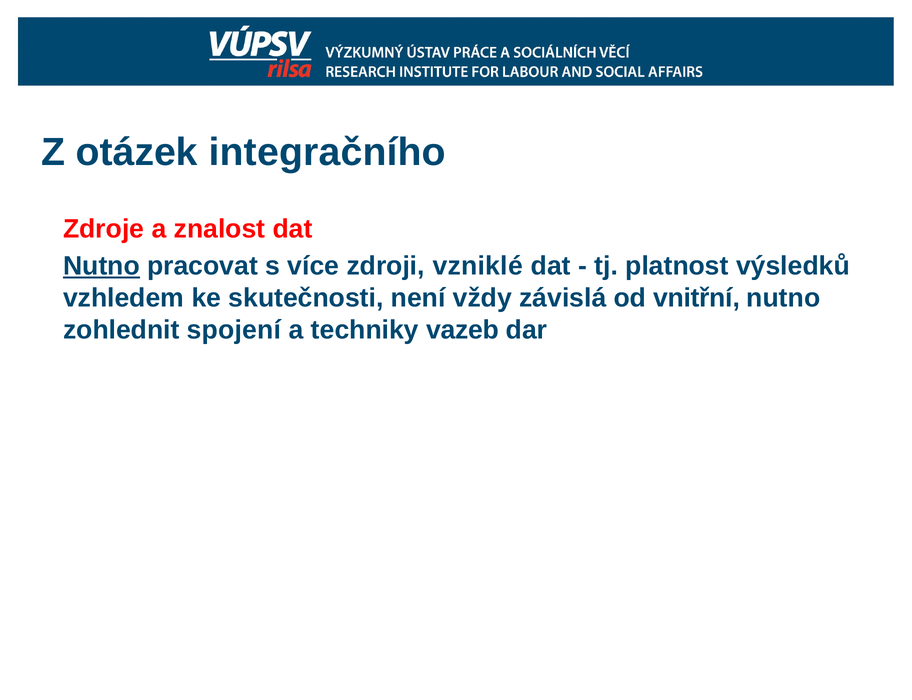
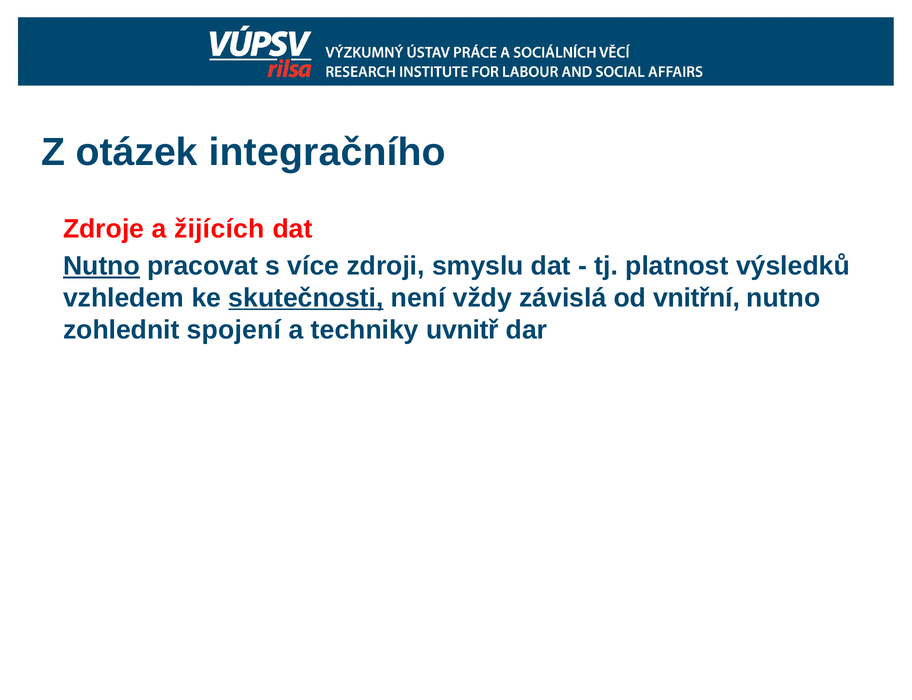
znalost: znalost -> žijících
vzniklé: vzniklé -> smyslu
skutečnosti underline: none -> present
vazeb: vazeb -> uvnitř
